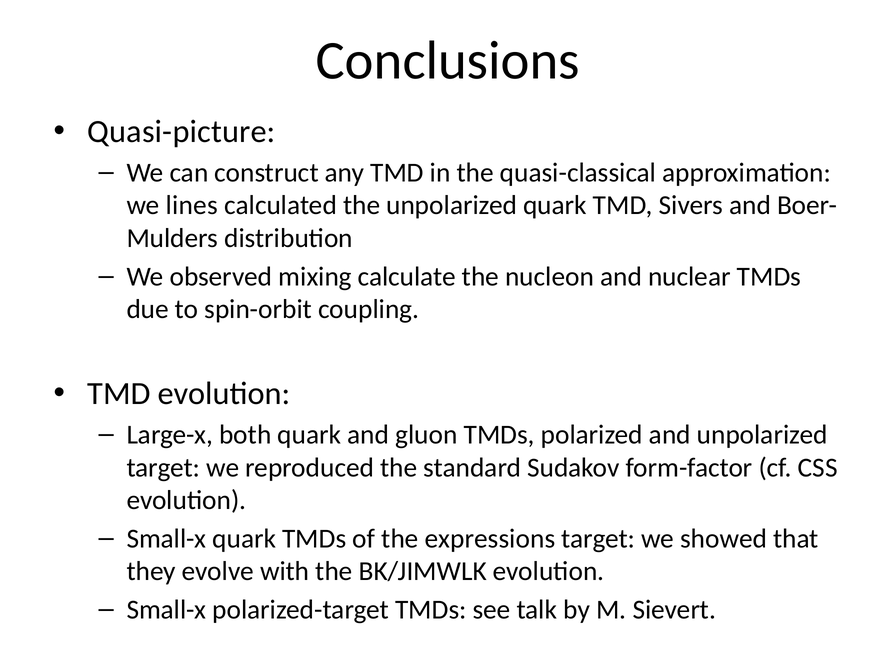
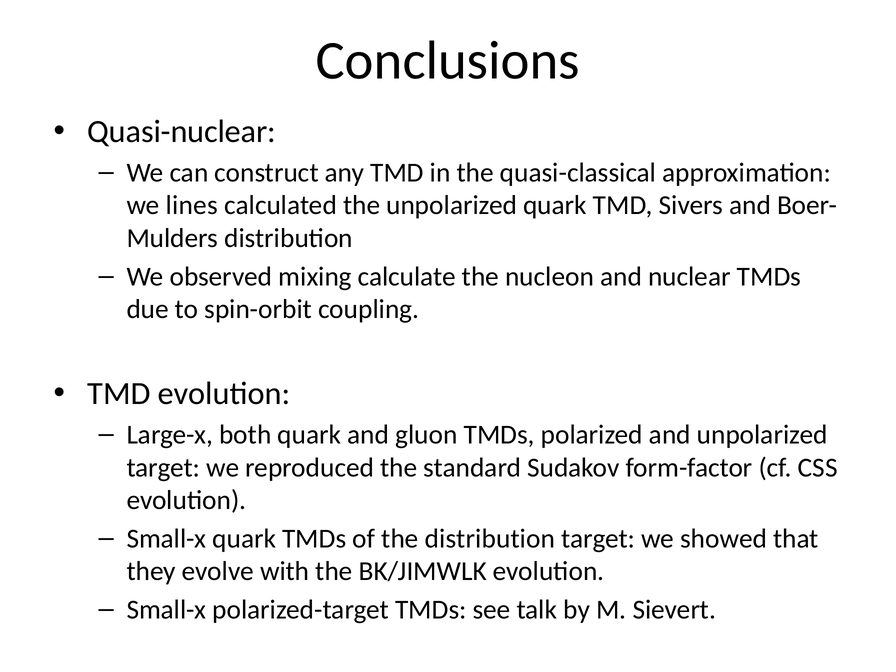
Quasi-picture: Quasi-picture -> Quasi-nuclear
the expressions: expressions -> distribution
